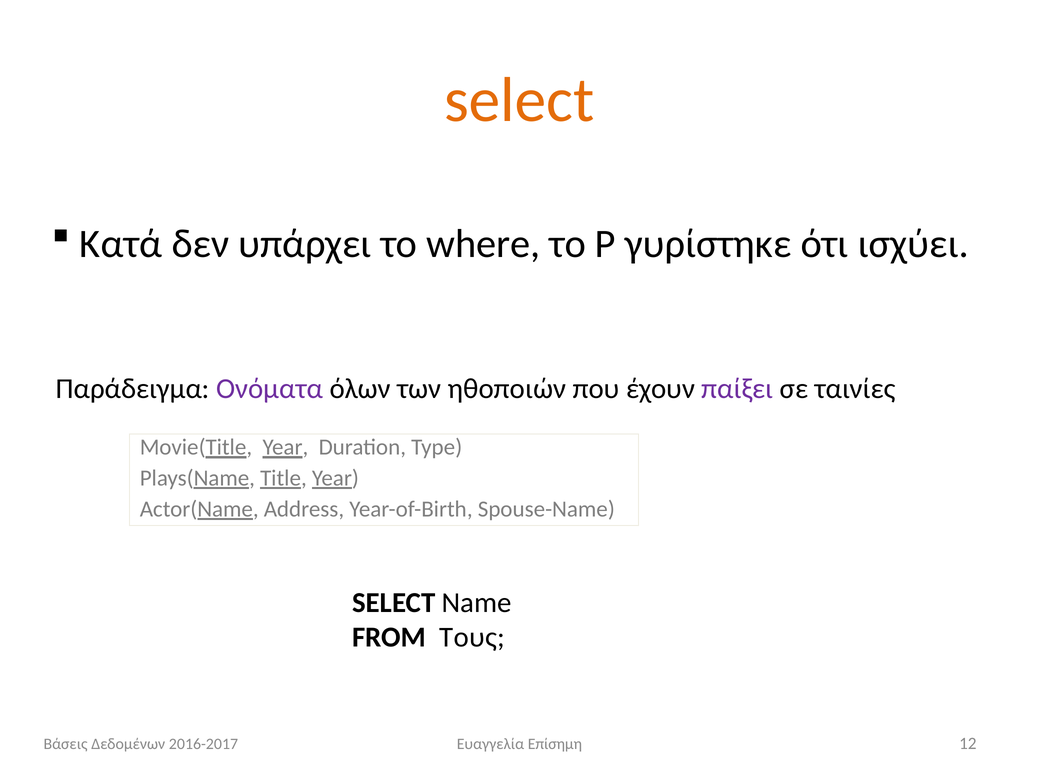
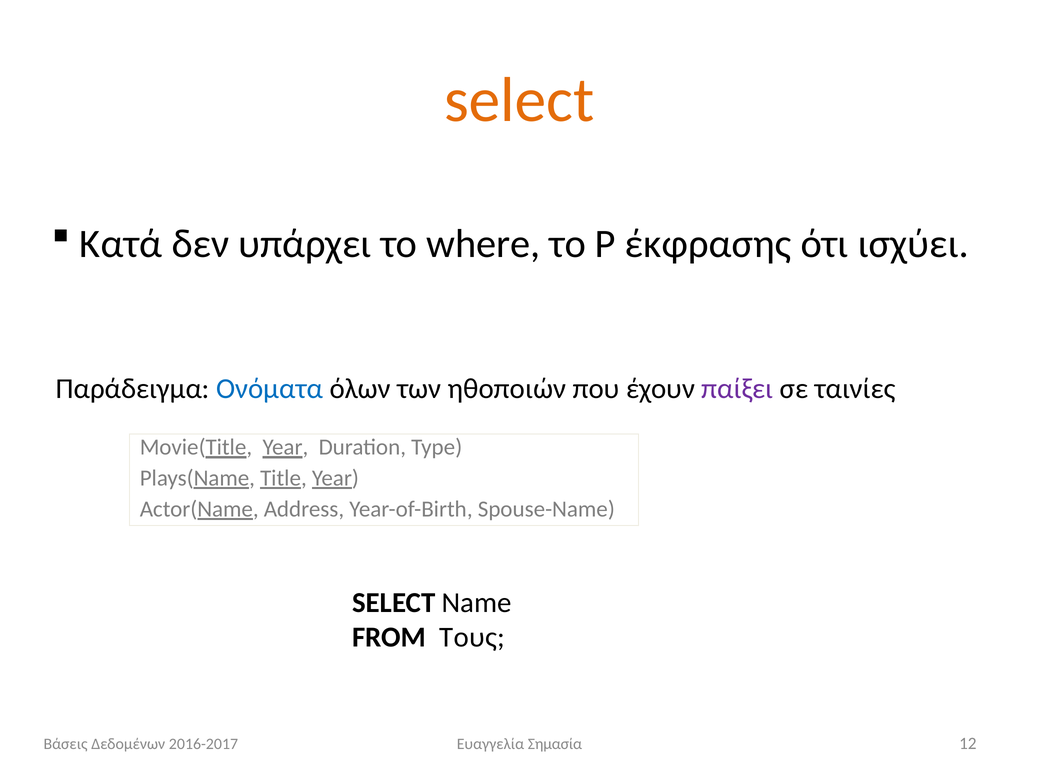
γυρίστηκε: γυρίστηκε -> έκφρασης
Ονόματα colour: purple -> blue
Επίσημη: Επίσημη -> Σημασία
